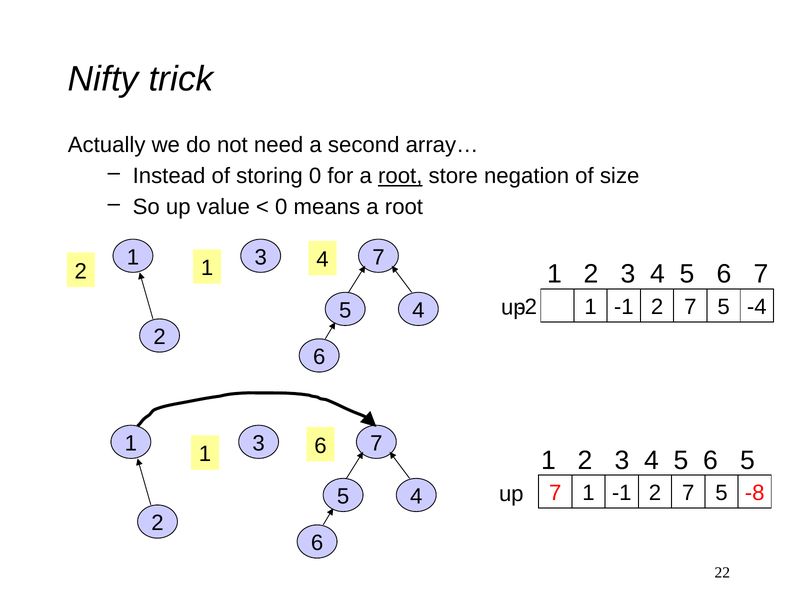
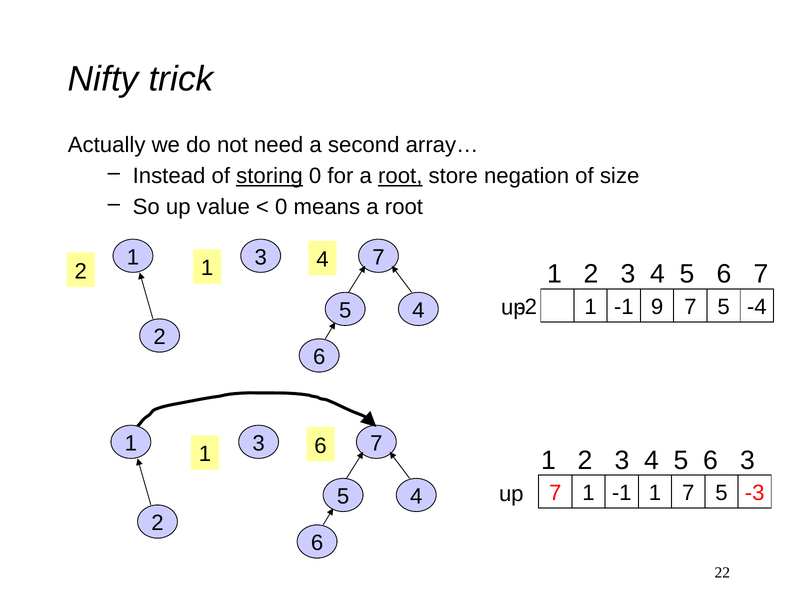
storing underline: none -> present
2 at (657, 307): 2 -> 9
6 5: 5 -> 3
7 1 -1 2: 2 -> 1
-8: -8 -> -3
